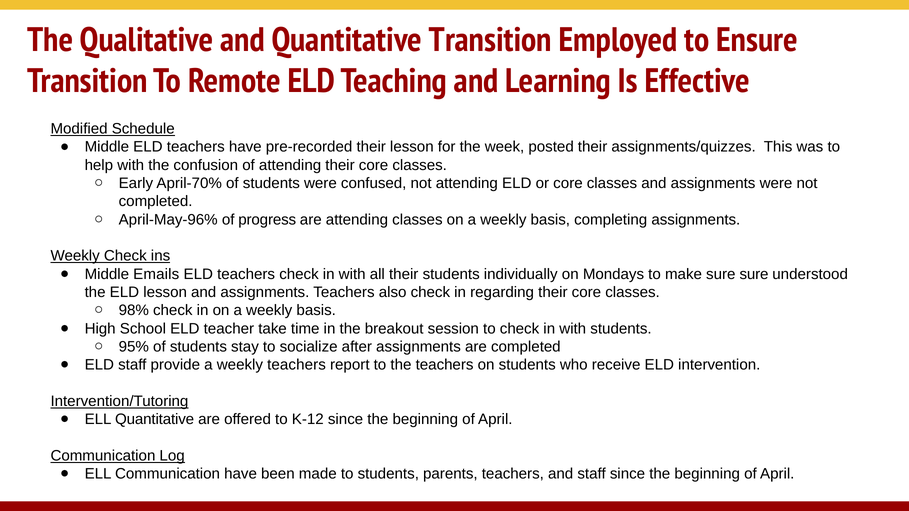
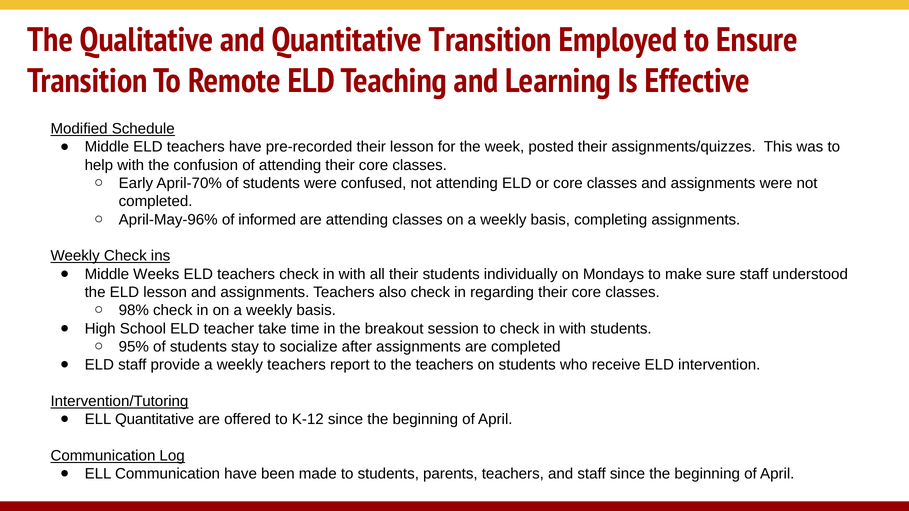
progress: progress -> informed
Emails: Emails -> Weeks
sure sure: sure -> staff
